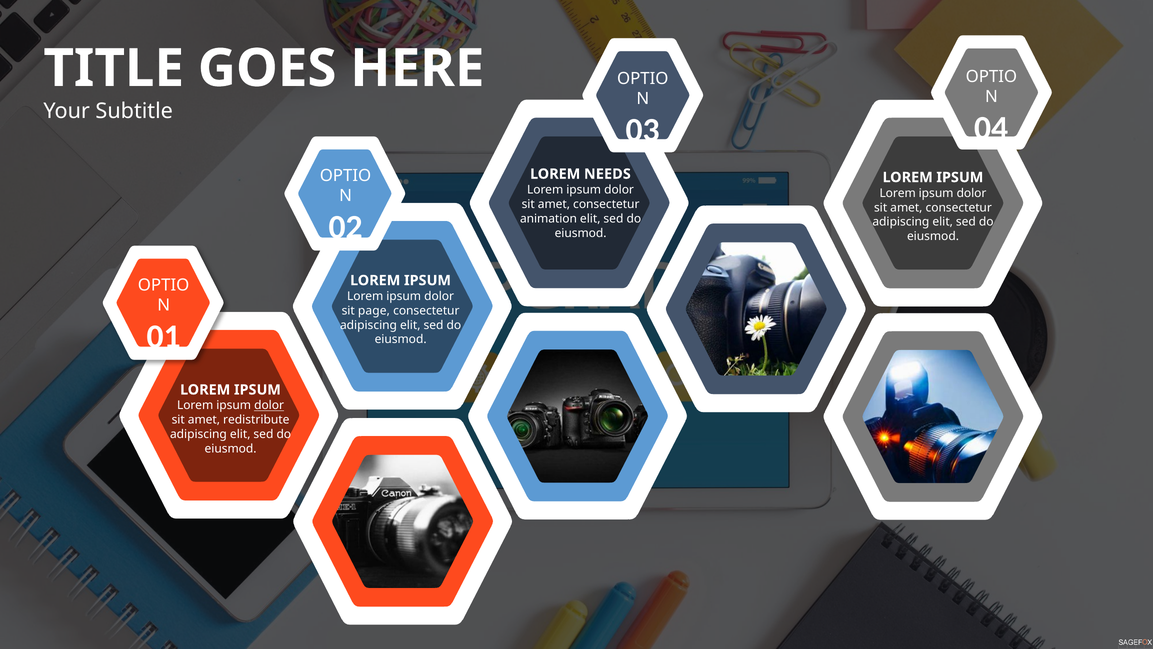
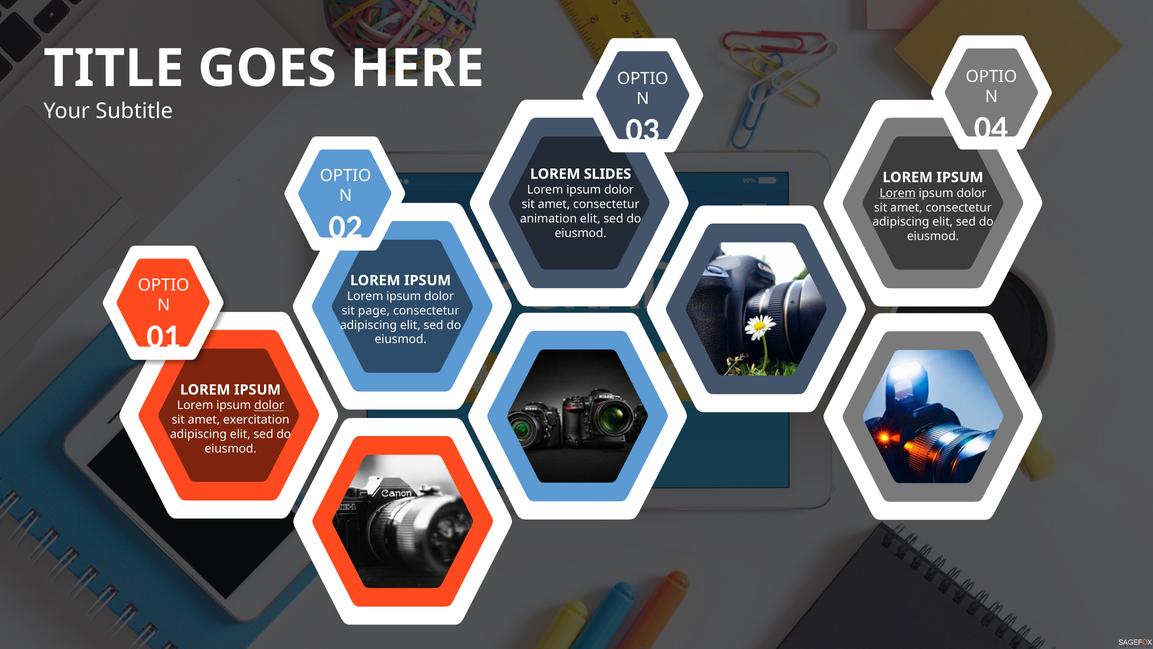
NEEDS: NEEDS -> SLIDES
Lorem at (898, 193) underline: none -> present
redistribute: redistribute -> exercitation
